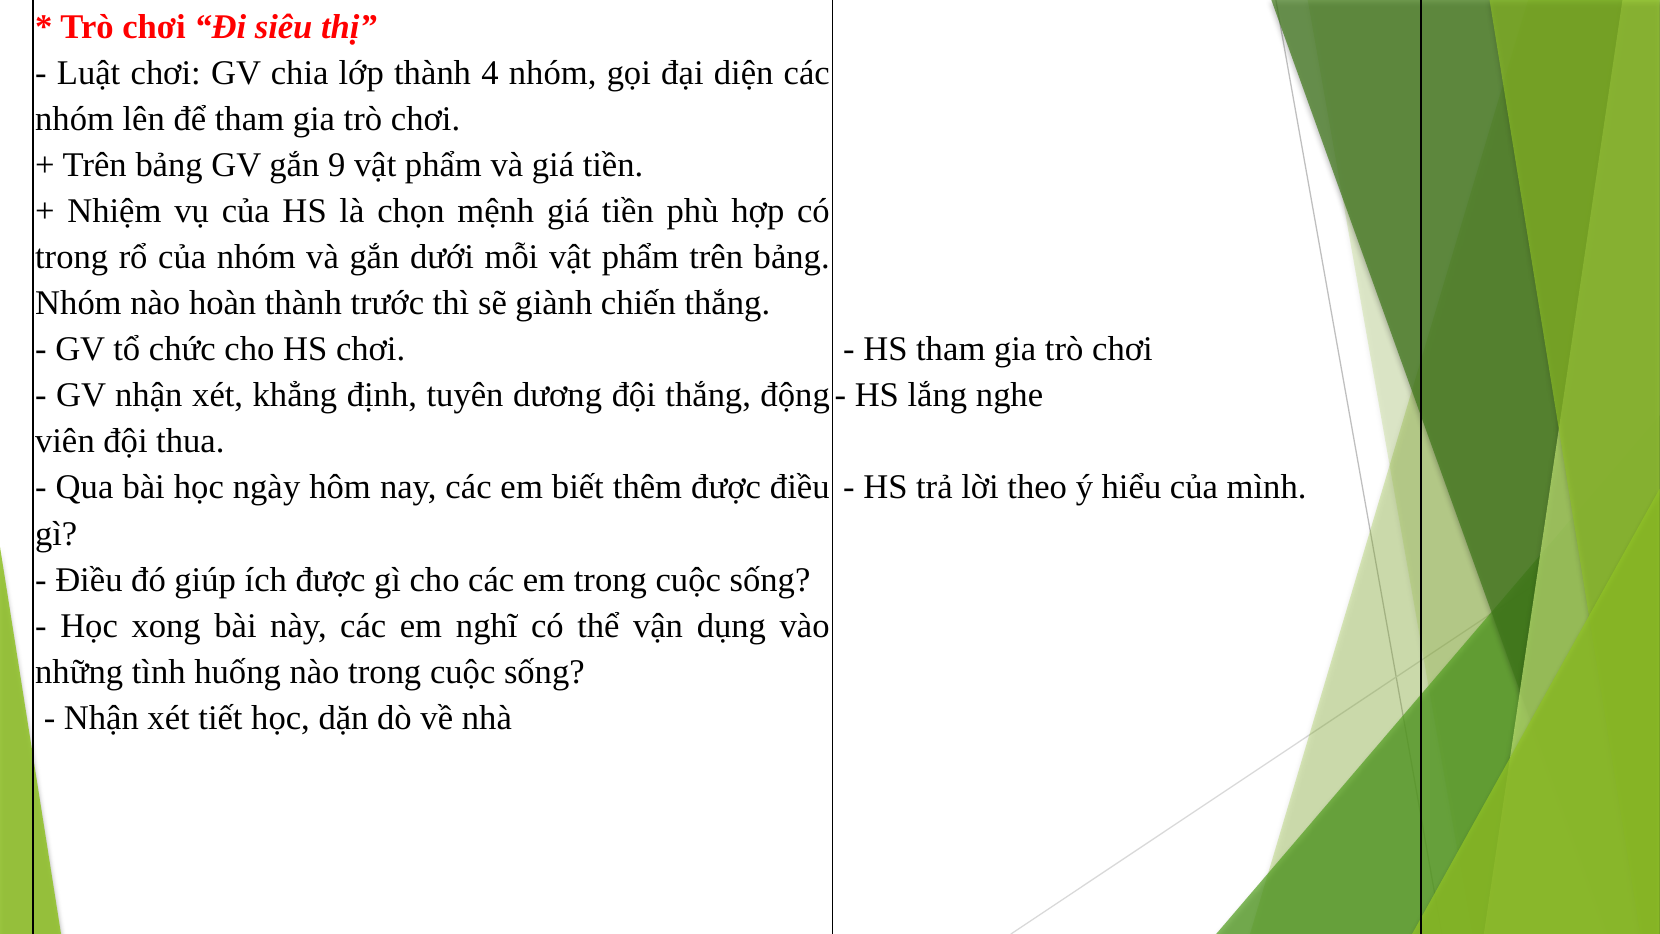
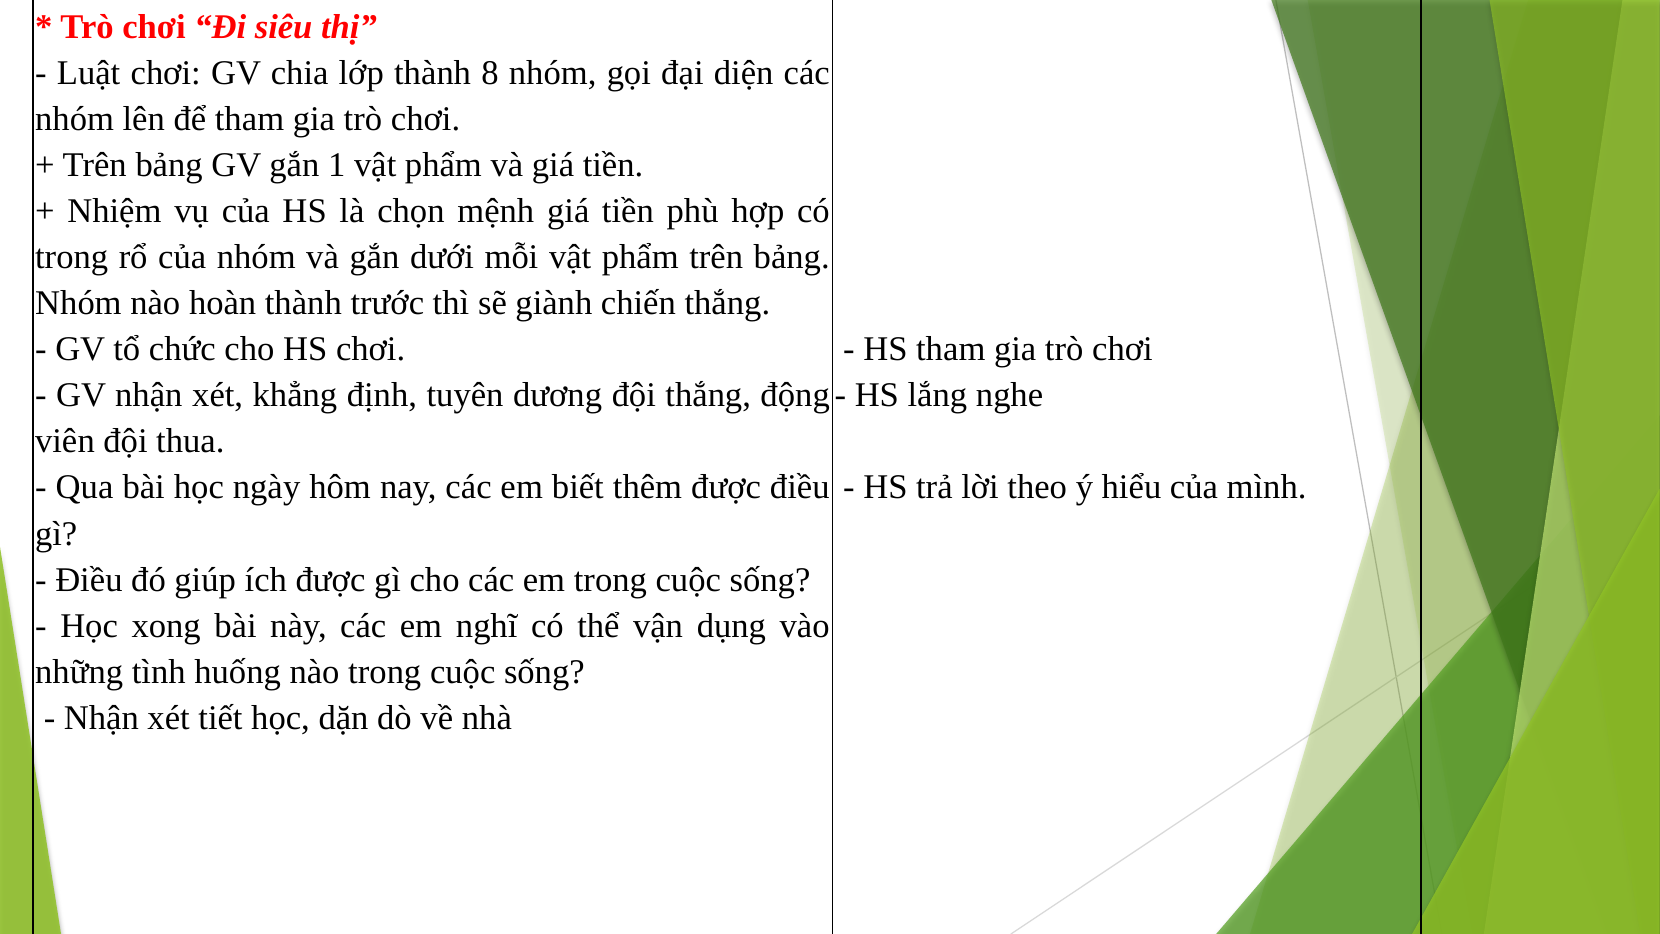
4: 4 -> 8
9: 9 -> 1
